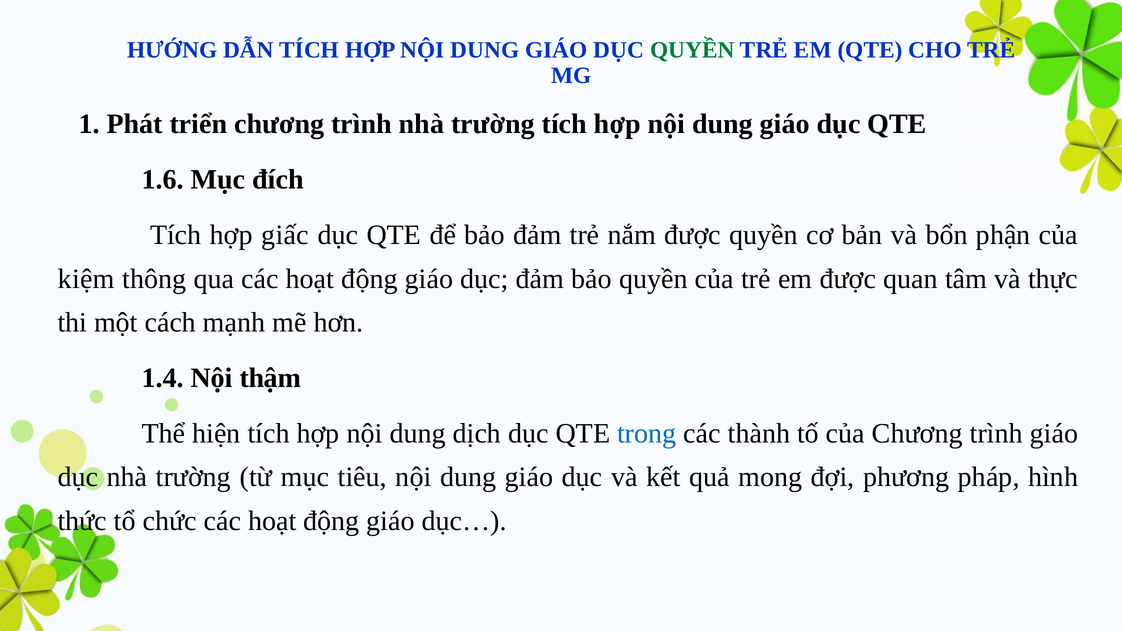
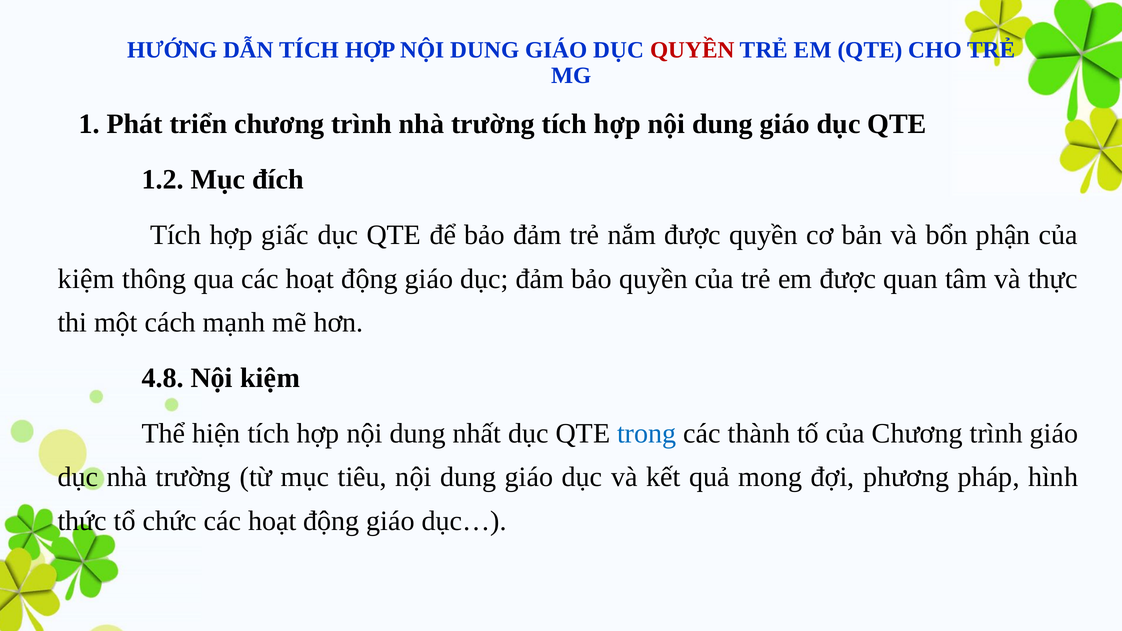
QUYỀN at (692, 50) colour: green -> red
1.6: 1.6 -> 1.2
1.4: 1.4 -> 4.8
Nội thậm: thậm -> kiệm
dịch: dịch -> nhất
